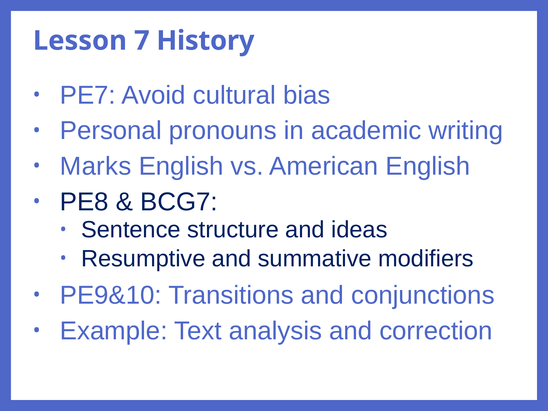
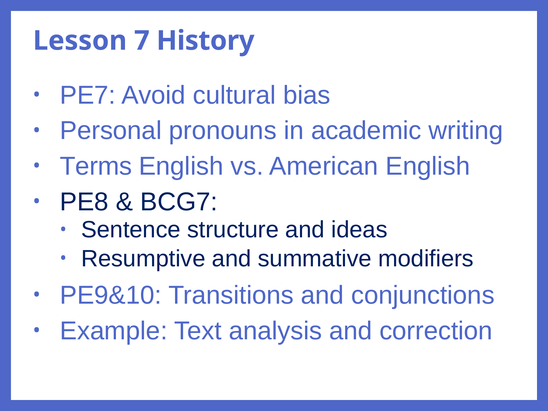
Marks: Marks -> Terms
